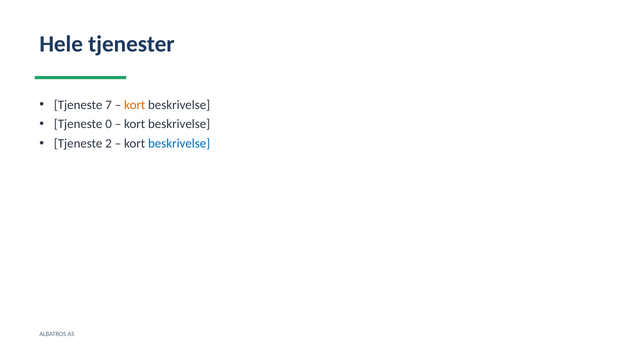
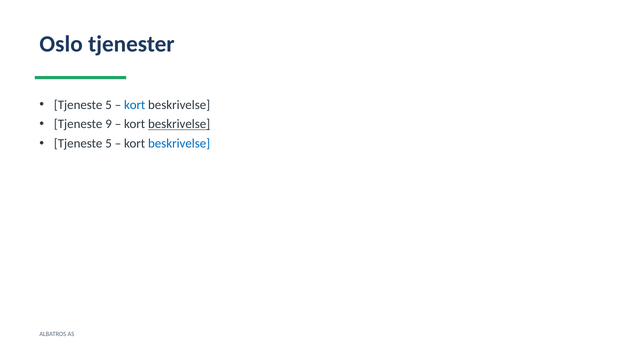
Hele: Hele -> Oslo
7 at (109, 105): 7 -> 5
kort at (135, 105) colour: orange -> blue
0: 0 -> 9
beskrivelse at (179, 124) underline: none -> present
2 at (109, 144): 2 -> 5
